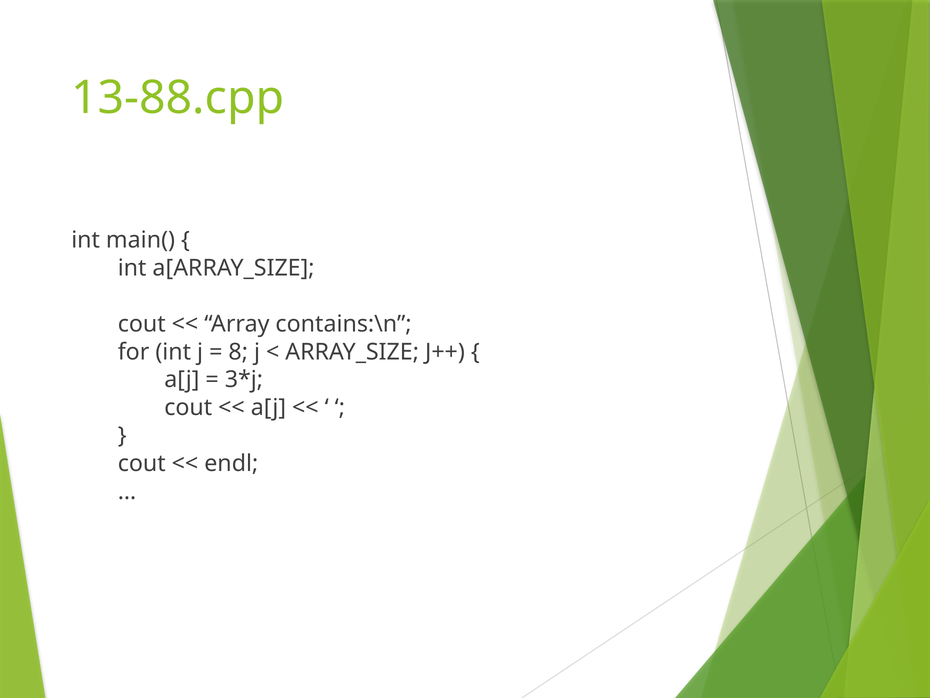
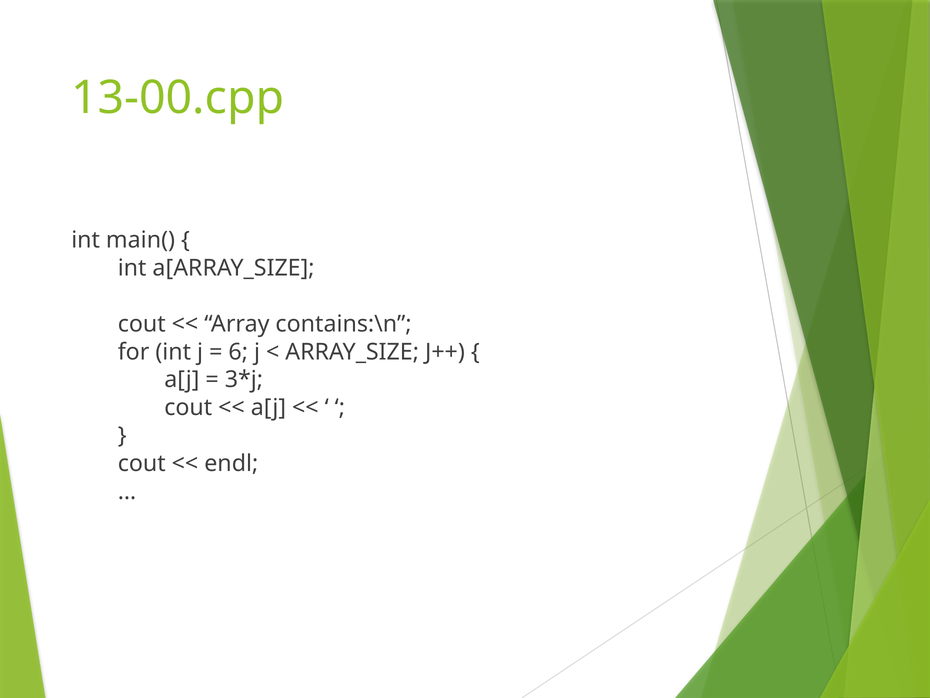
13-88.cpp: 13-88.cpp -> 13-00.cpp
8: 8 -> 6
